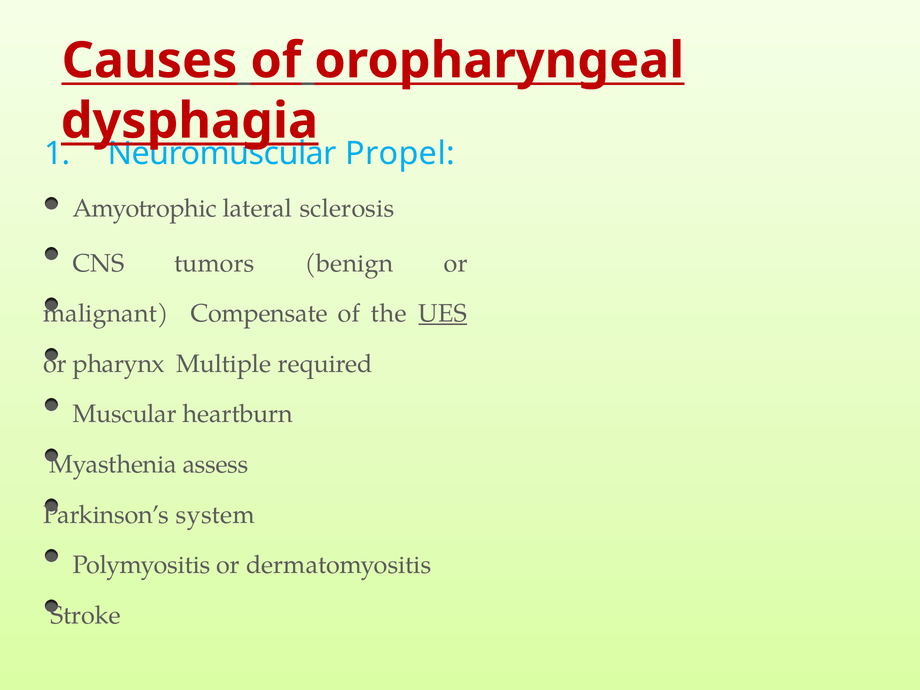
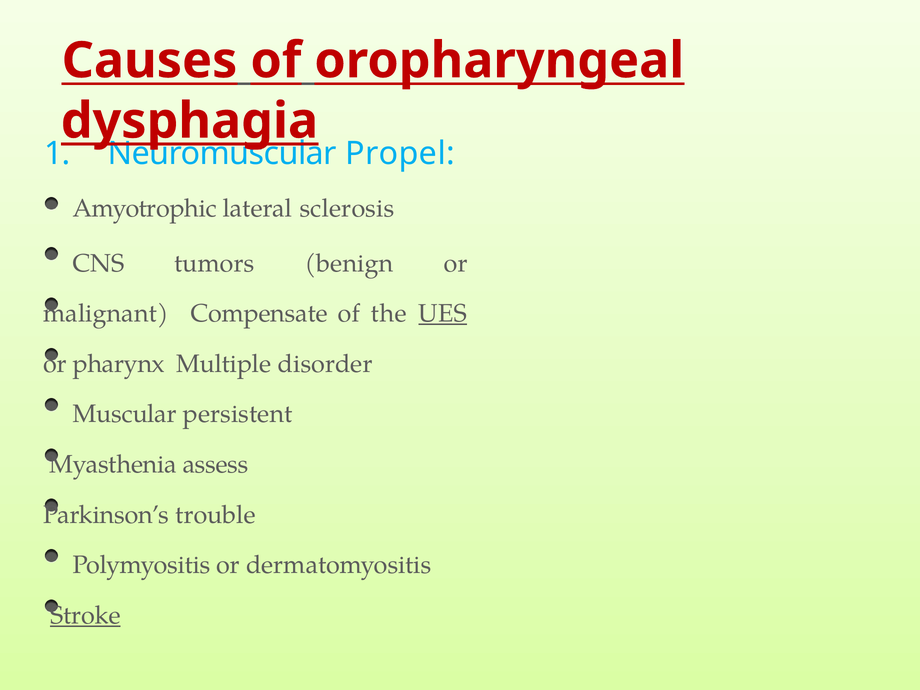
required: required -> disorder
heartburn: heartburn -> persistent
system: system -> trouble
Stroke underline: none -> present
